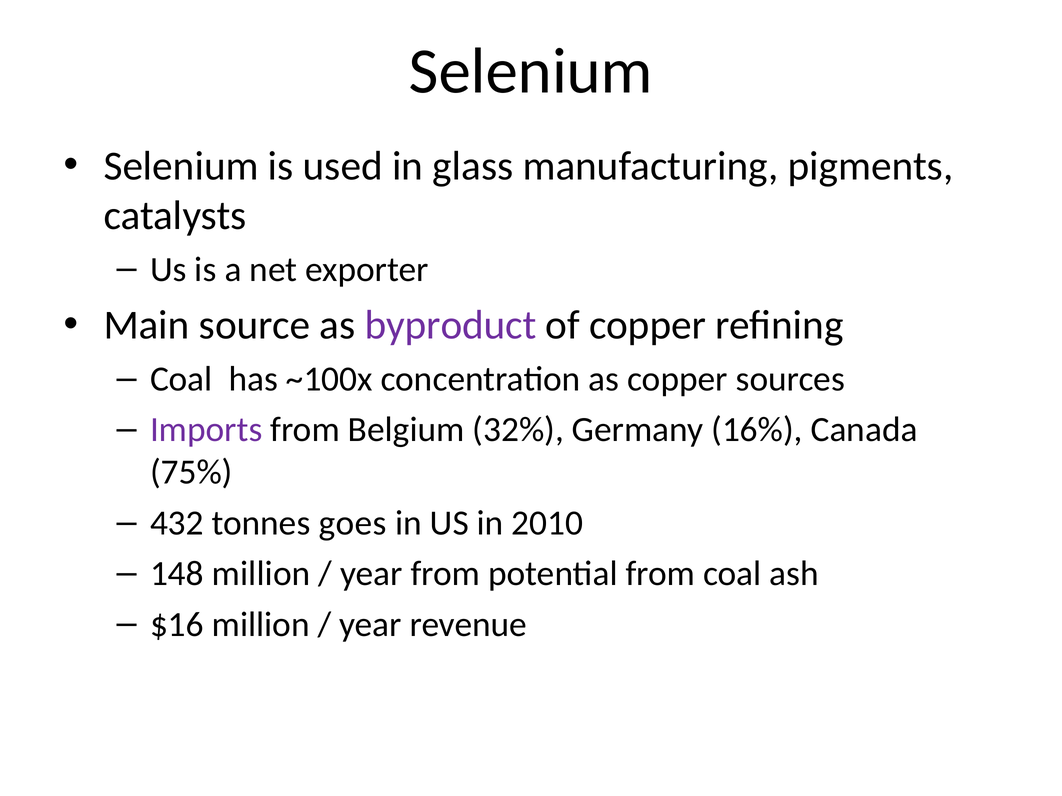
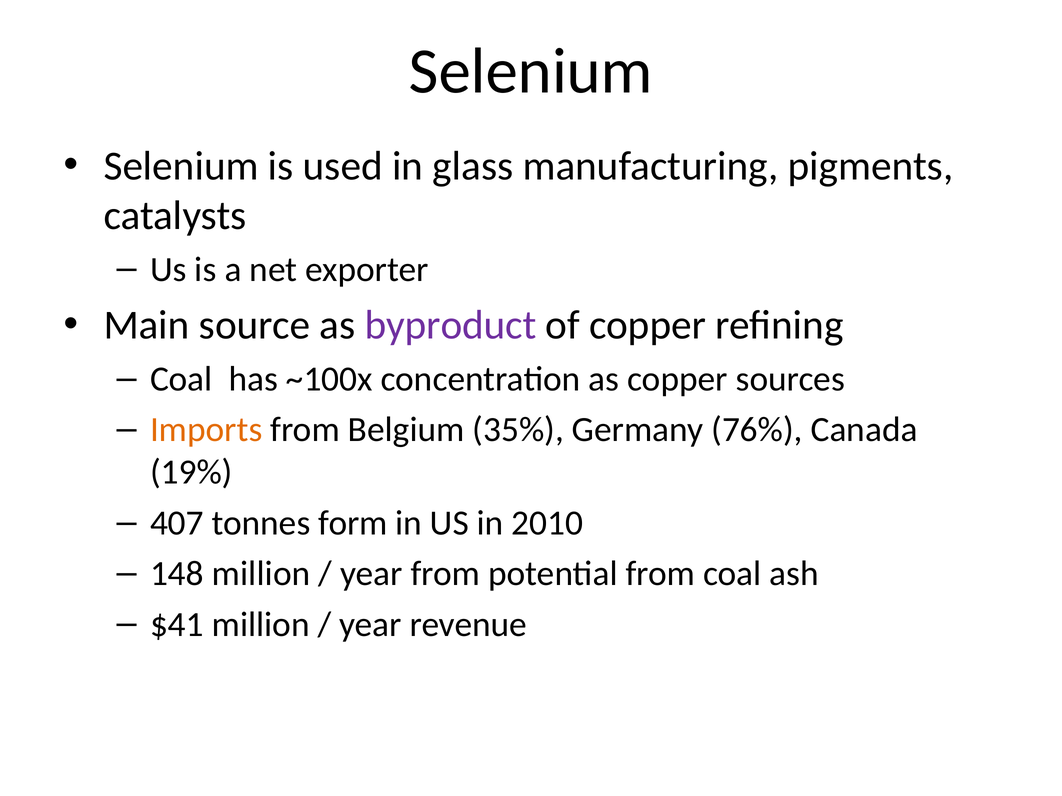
Imports colour: purple -> orange
32%: 32% -> 35%
16%: 16% -> 76%
75%: 75% -> 19%
432: 432 -> 407
goes: goes -> form
$16: $16 -> $41
